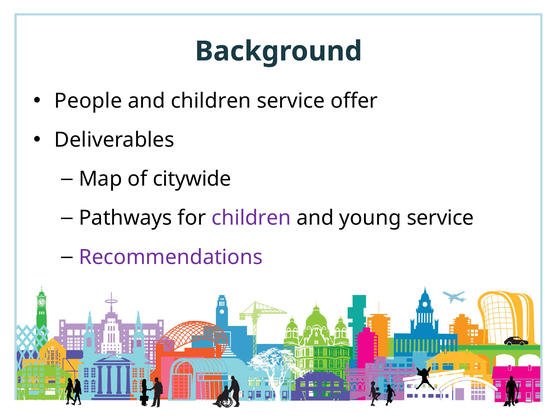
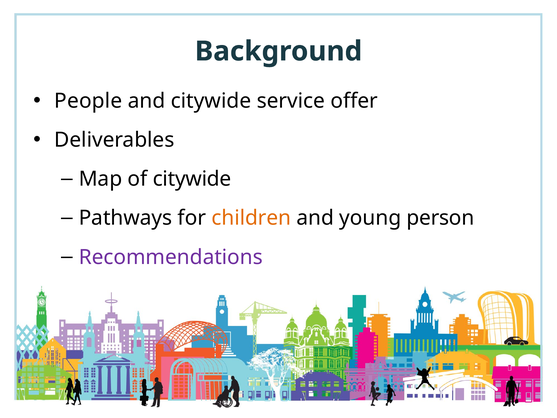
and children: children -> citywide
children at (251, 218) colour: purple -> orange
young service: service -> person
